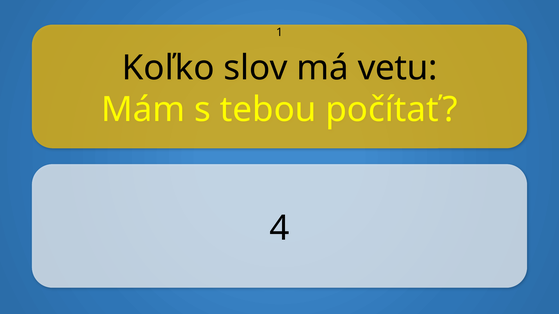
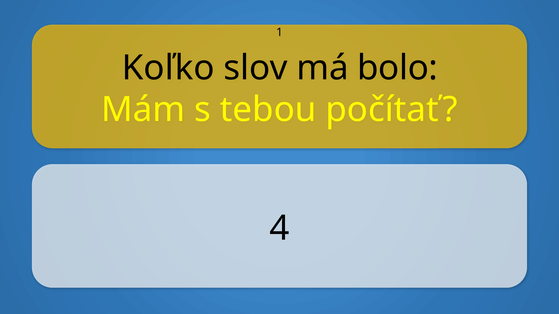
vetu: vetu -> bolo
